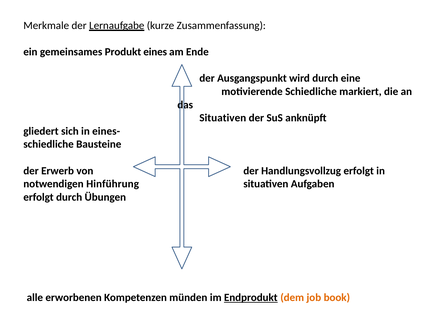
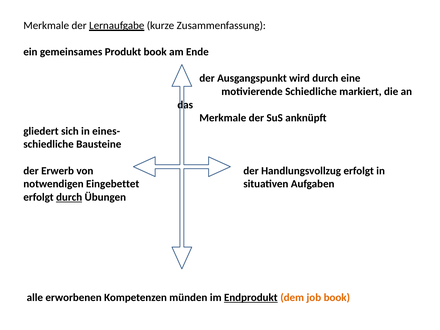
Produkt eines: eines -> book
Situativen at (223, 118): Situativen -> Merkmale
Hinführung: Hinführung -> Eingebettet
durch at (69, 197) underline: none -> present
